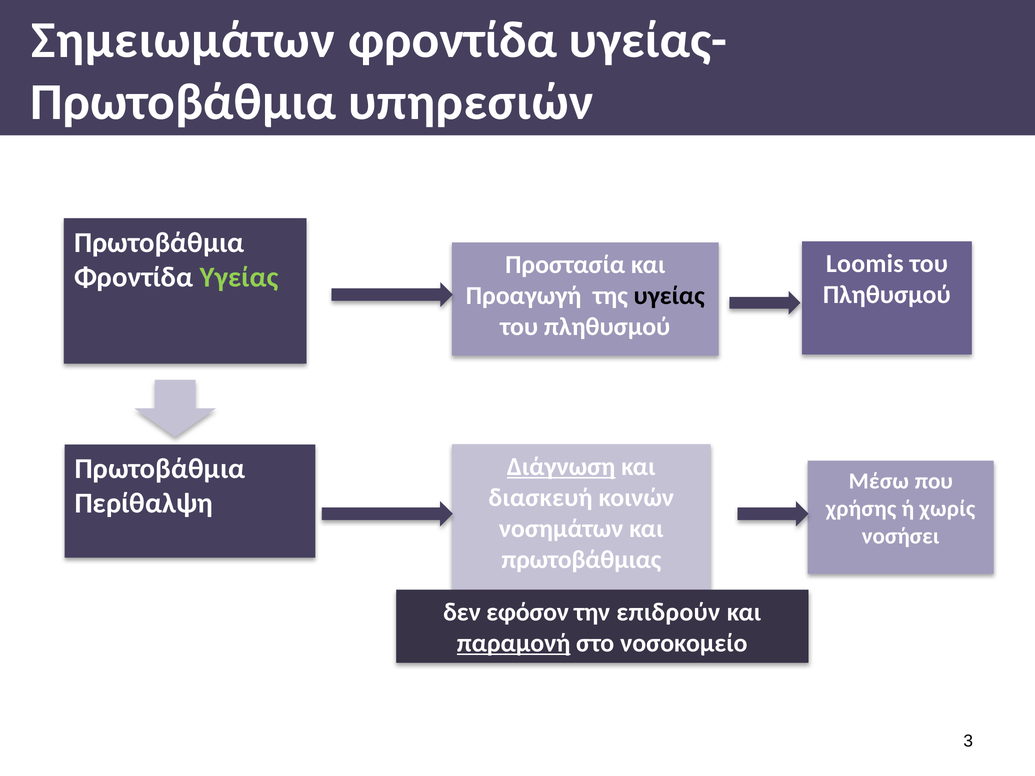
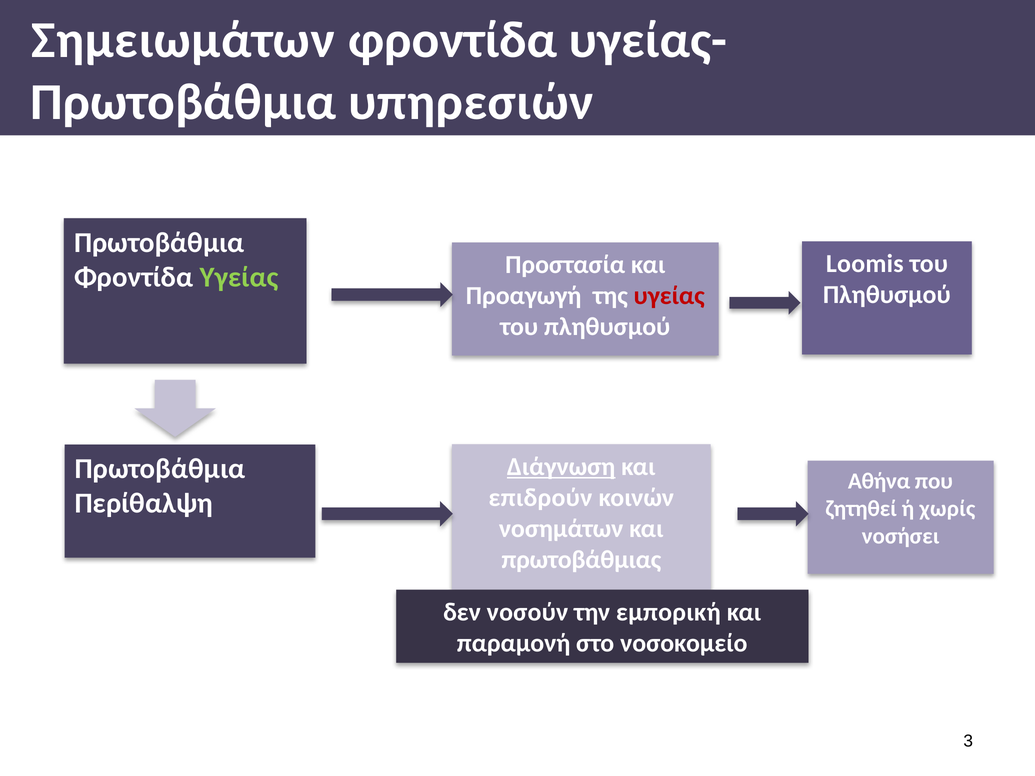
υγείας at (669, 296) colour: black -> red
Μέσω: Μέσω -> Αθήνα
διασκευή: διασκευή -> επιδρούν
χρήσης: χρήσης -> ζητηθεί
εφόσον: εφόσον -> νοσούν
επιδρούν: επιδρούν -> εμπορική
παραμονή underline: present -> none
